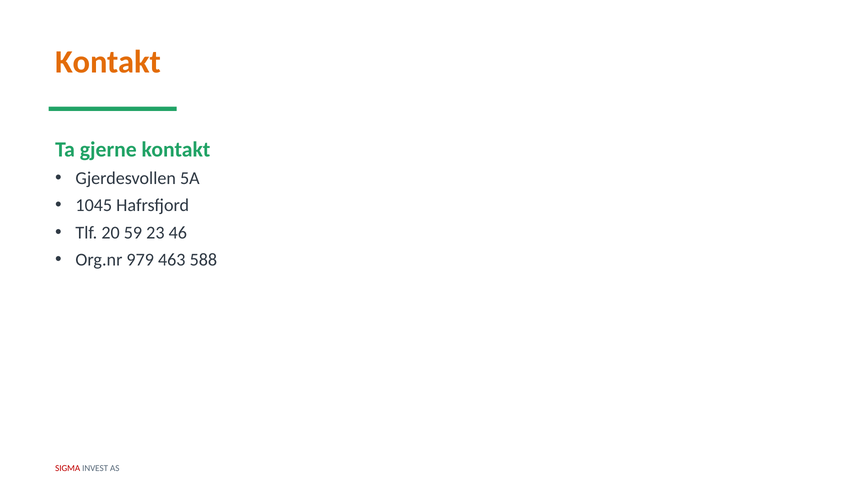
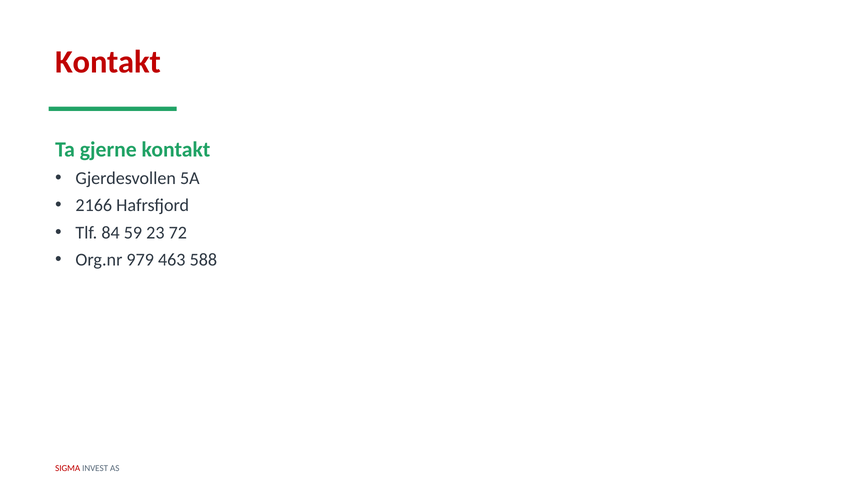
Kontakt at (108, 62) colour: orange -> red
1045: 1045 -> 2166
20: 20 -> 84
46: 46 -> 72
